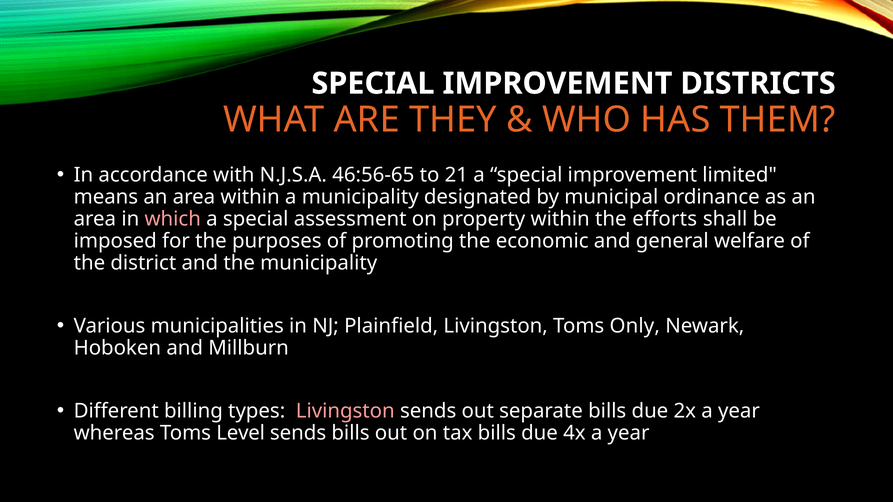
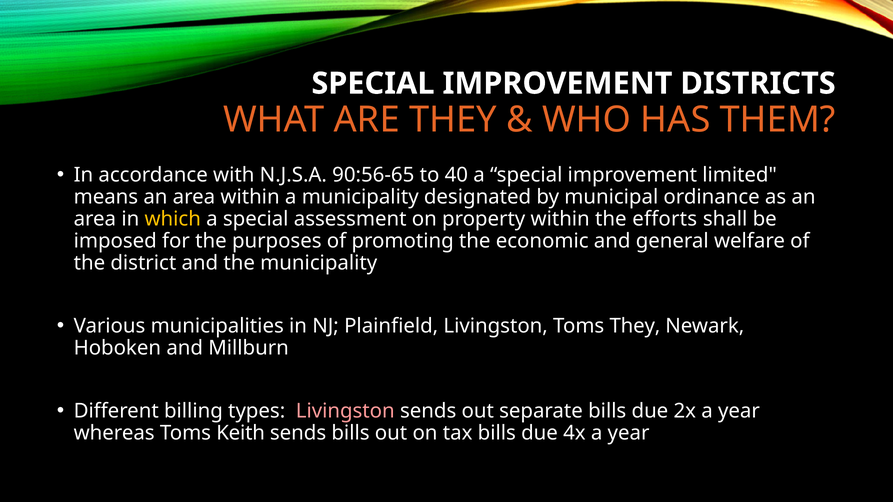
46:56-65: 46:56-65 -> 90:56-65
21: 21 -> 40
which colour: pink -> yellow
Toms Only: Only -> They
Level: Level -> Keith
